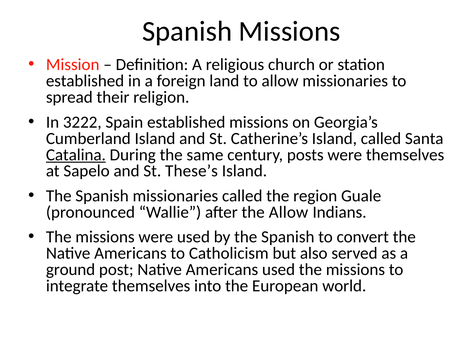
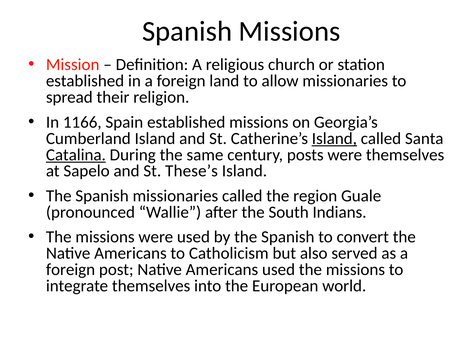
3222: 3222 -> 1166
Island at (334, 139) underline: none -> present
the Allow: Allow -> South
ground at (71, 270): ground -> foreign
